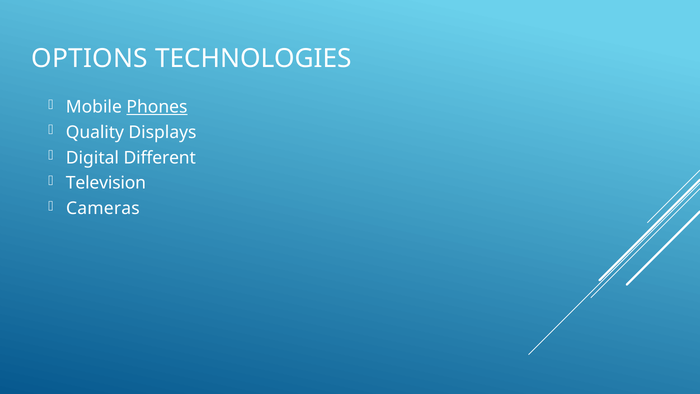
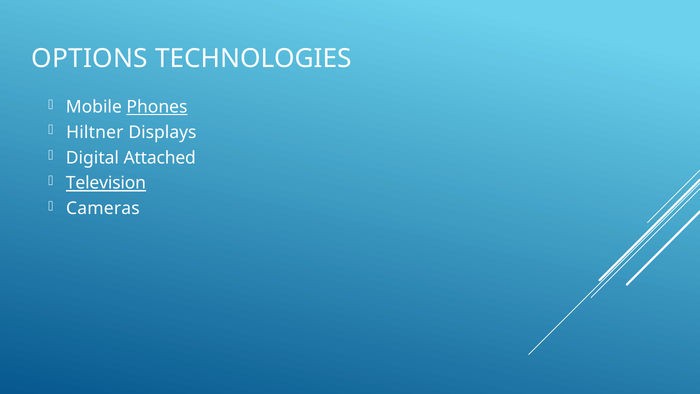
Quality: Quality -> Hiltner
Different: Different -> Attached
Television underline: none -> present
